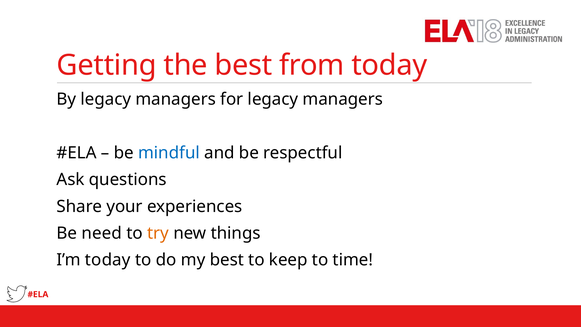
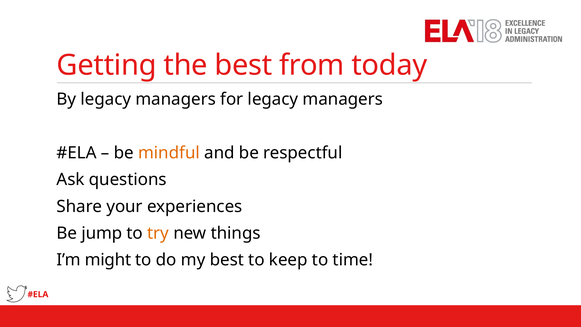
mindful colour: blue -> orange
need: need -> jump
I’m today: today -> might
